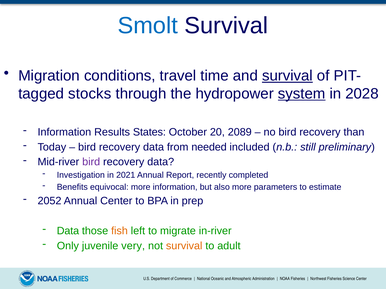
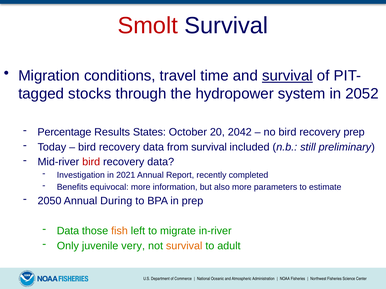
Smolt colour: blue -> red
system underline: present -> none
2028: 2028 -> 2052
Information at (64, 132): Information -> Percentage
2089: 2089 -> 2042
recovery than: than -> prep
from needed: needed -> survival
bird at (91, 162) colour: purple -> red
2052: 2052 -> 2050
Annual Center: Center -> During
